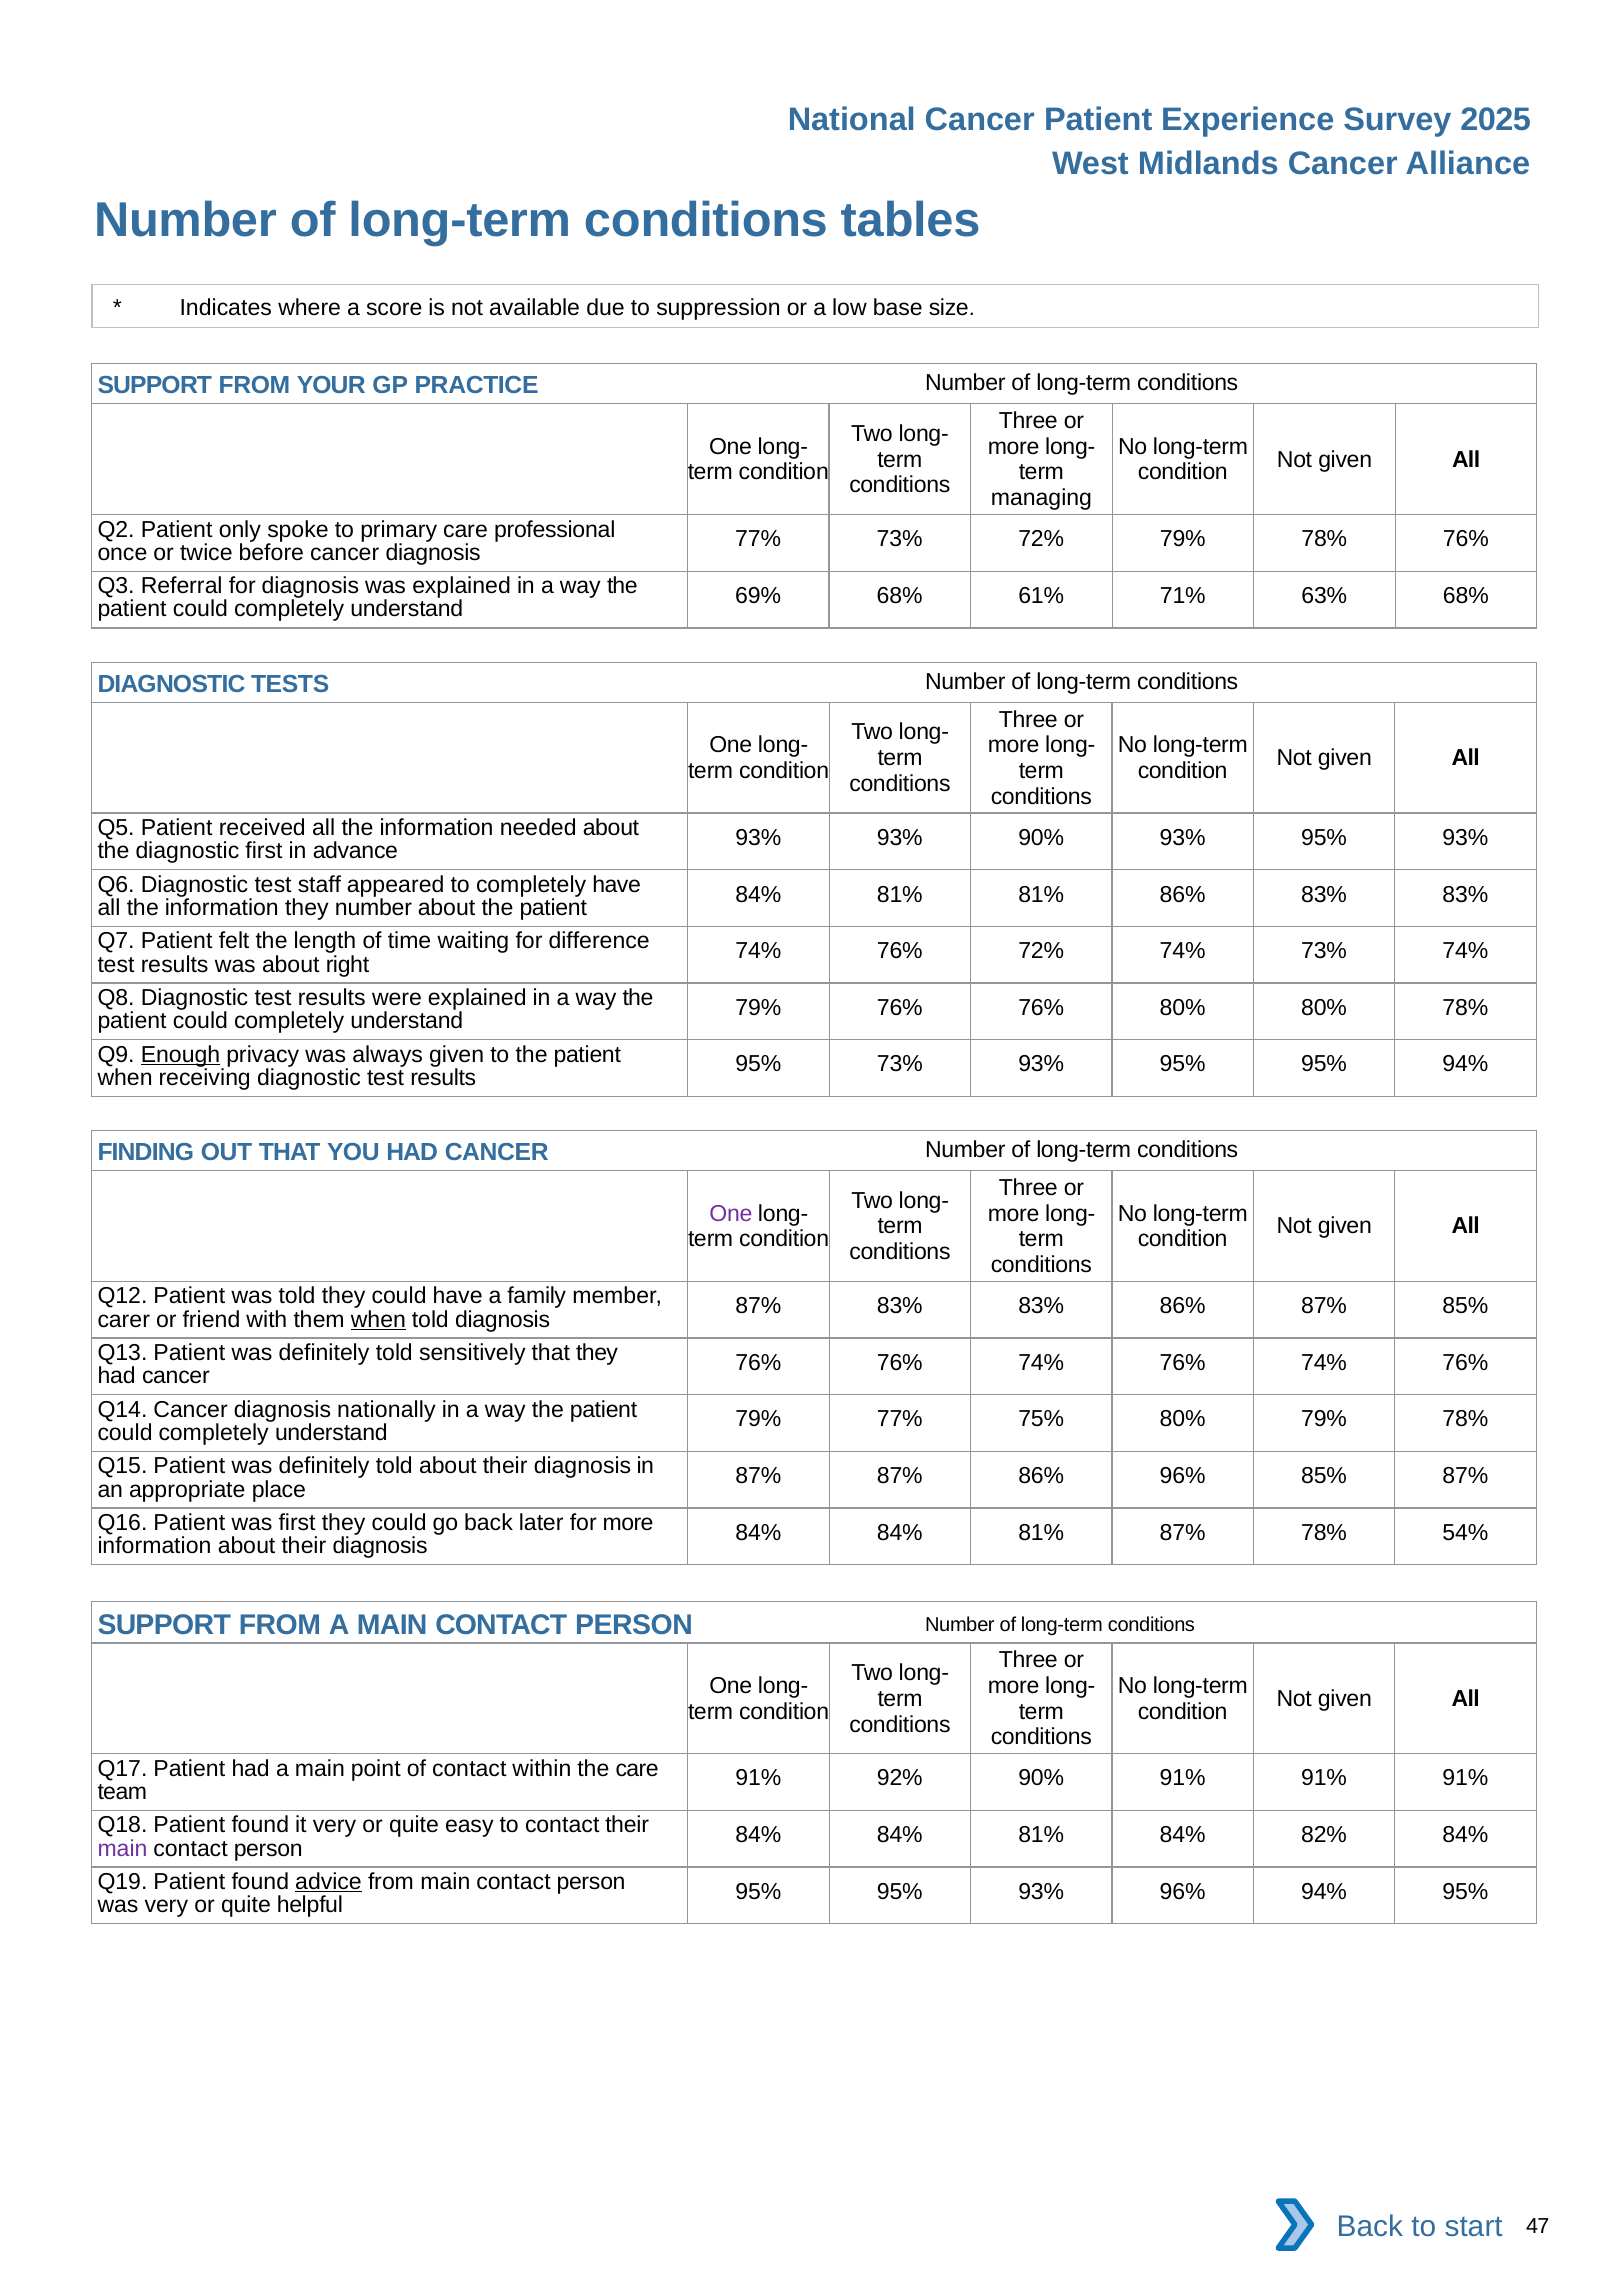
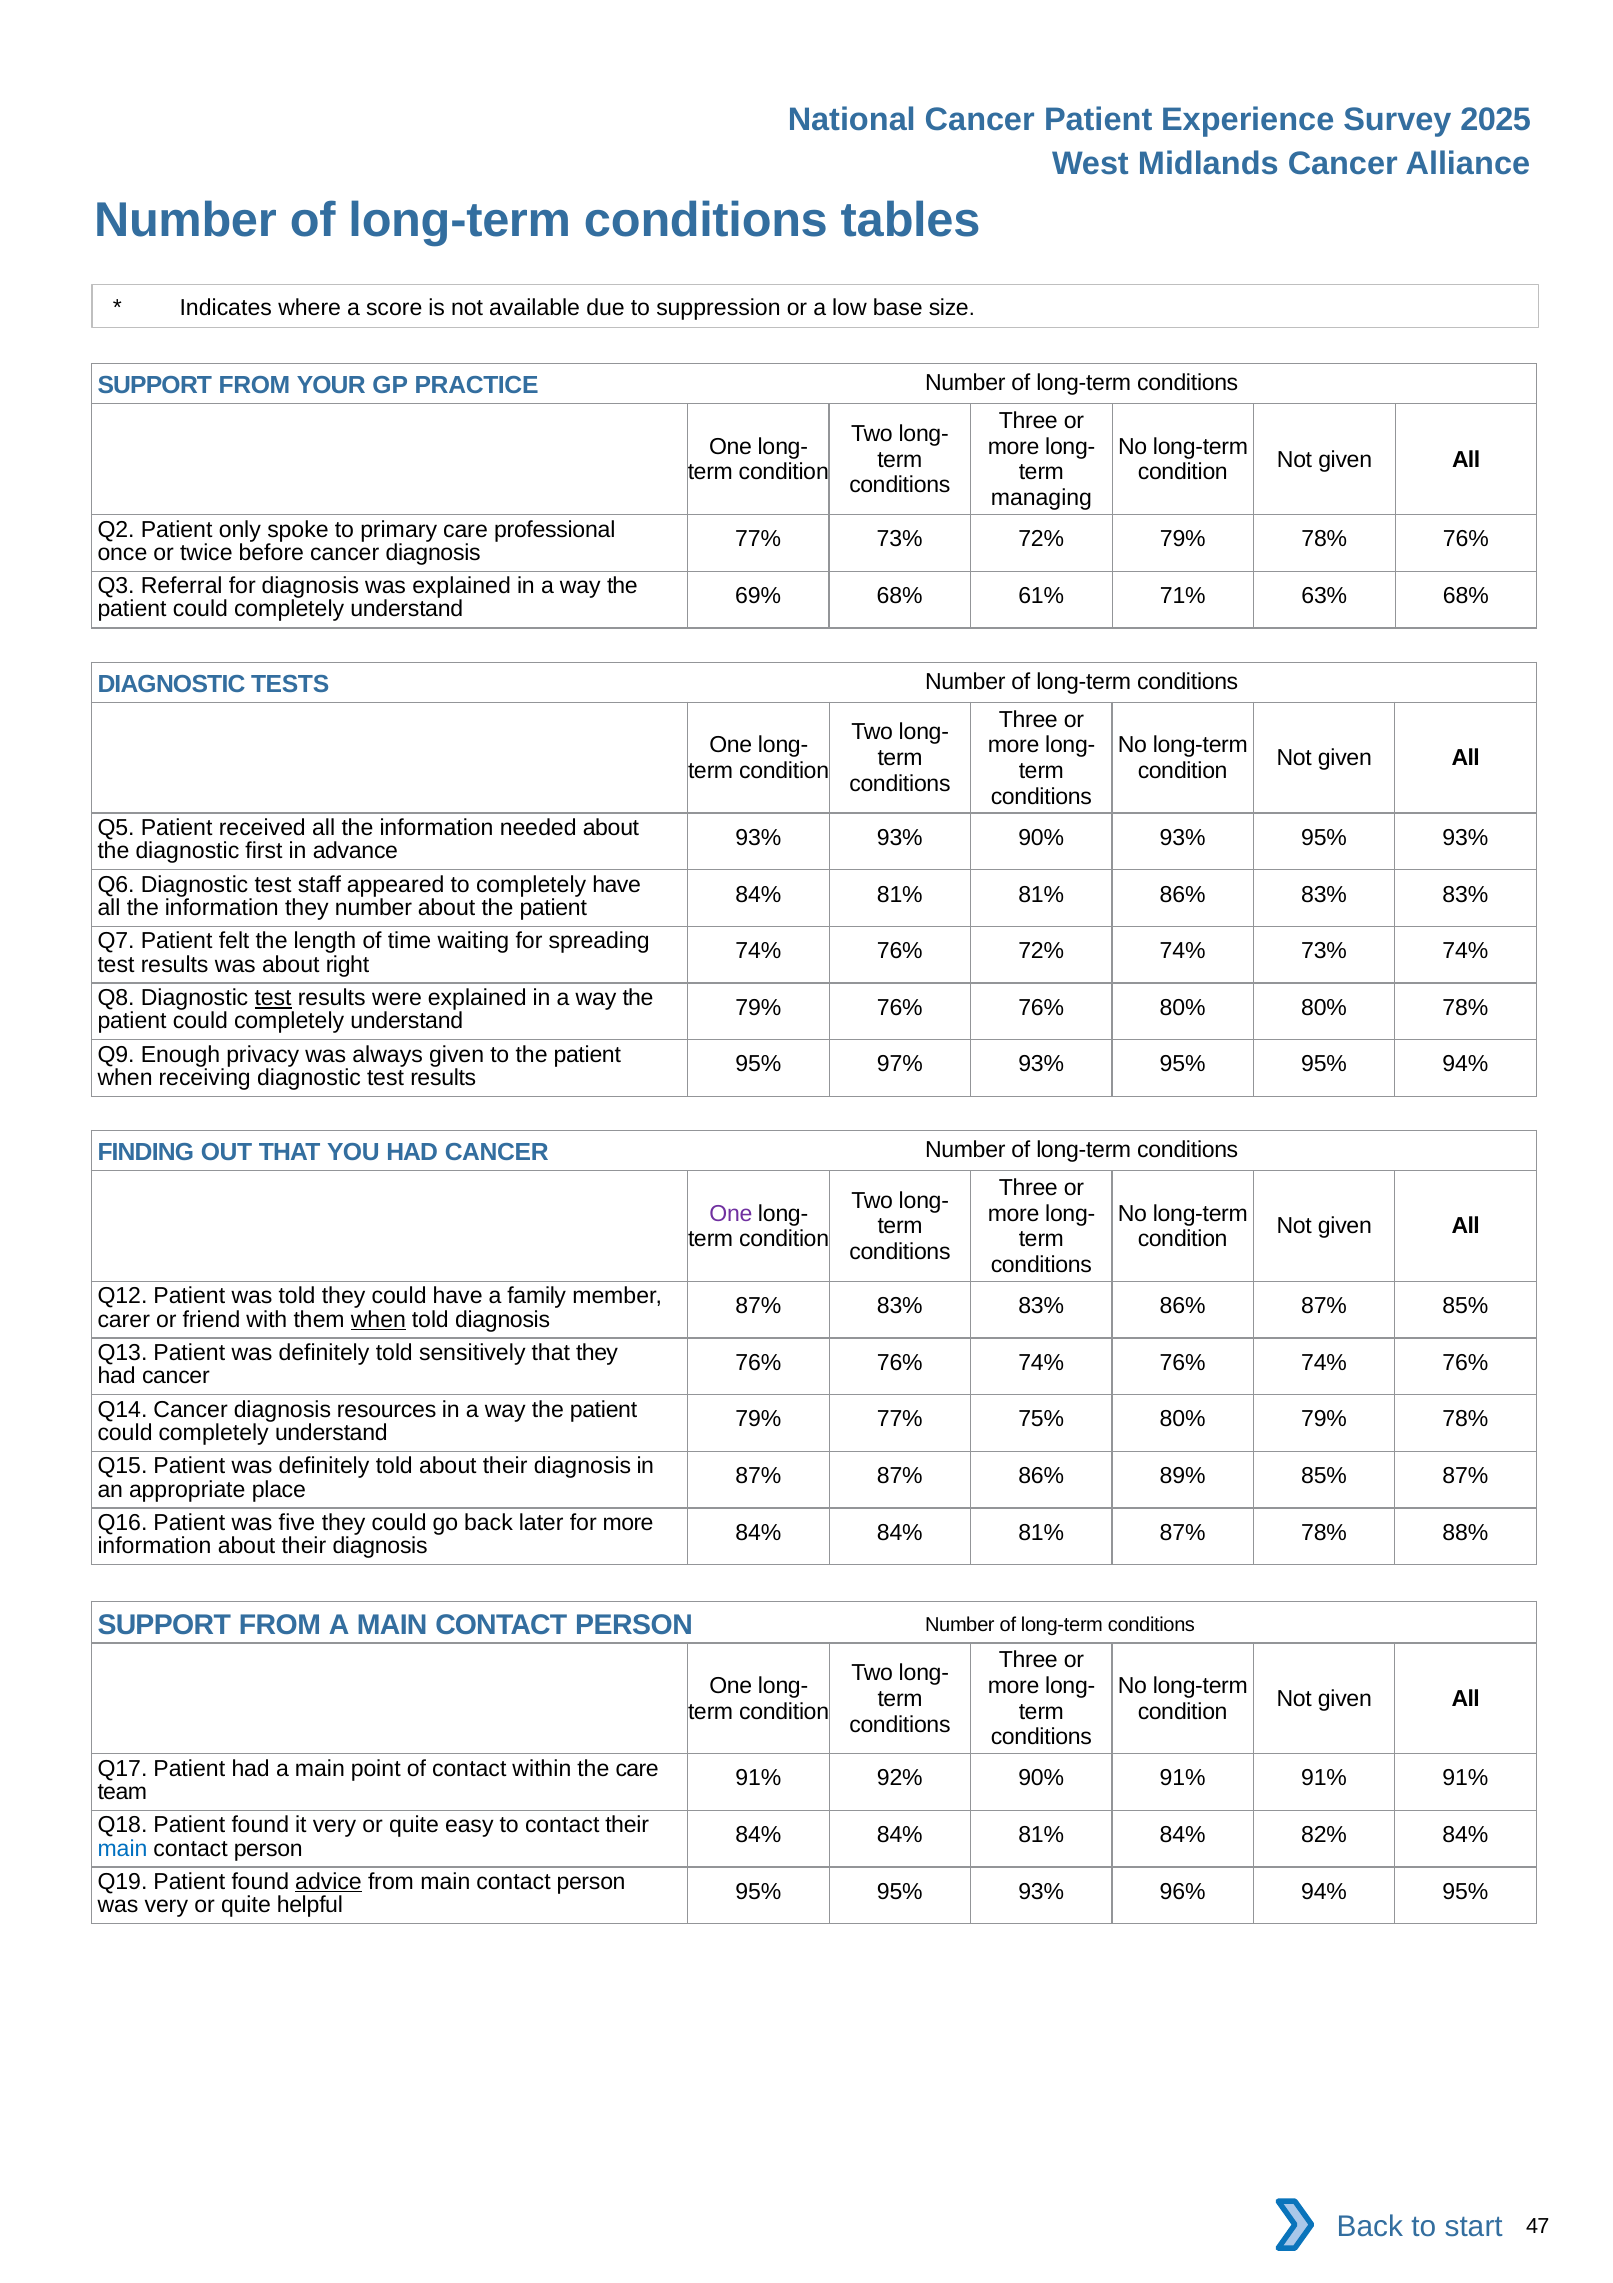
difference: difference -> spreading
test at (273, 998) underline: none -> present
Enough underline: present -> none
95% 73%: 73% -> 97%
nationally: nationally -> resources
86% 96%: 96% -> 89%
was first: first -> five
54%: 54% -> 88%
main at (122, 1848) colour: purple -> blue
